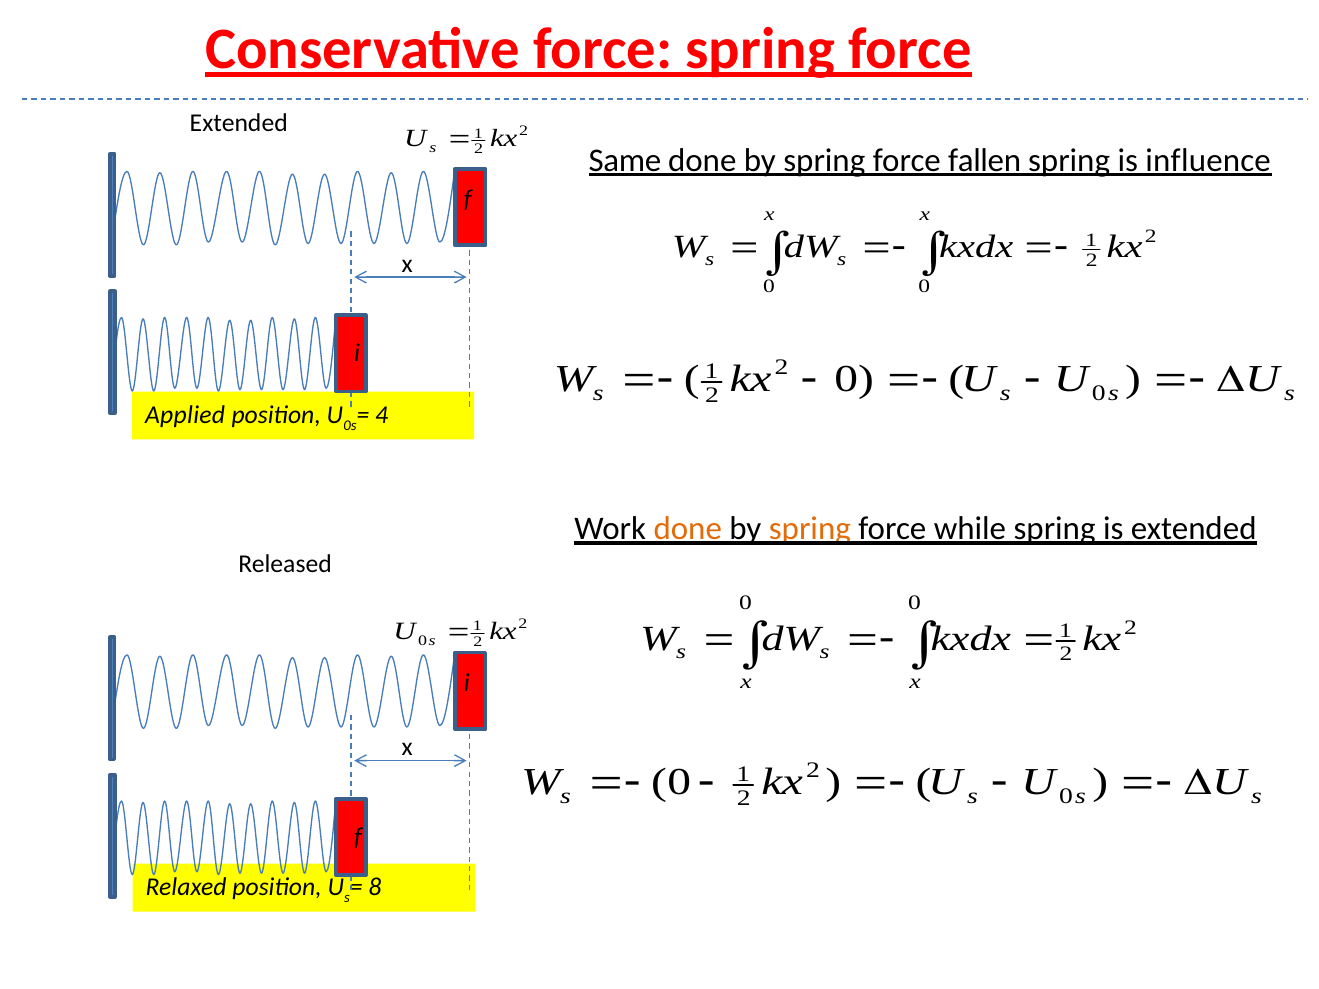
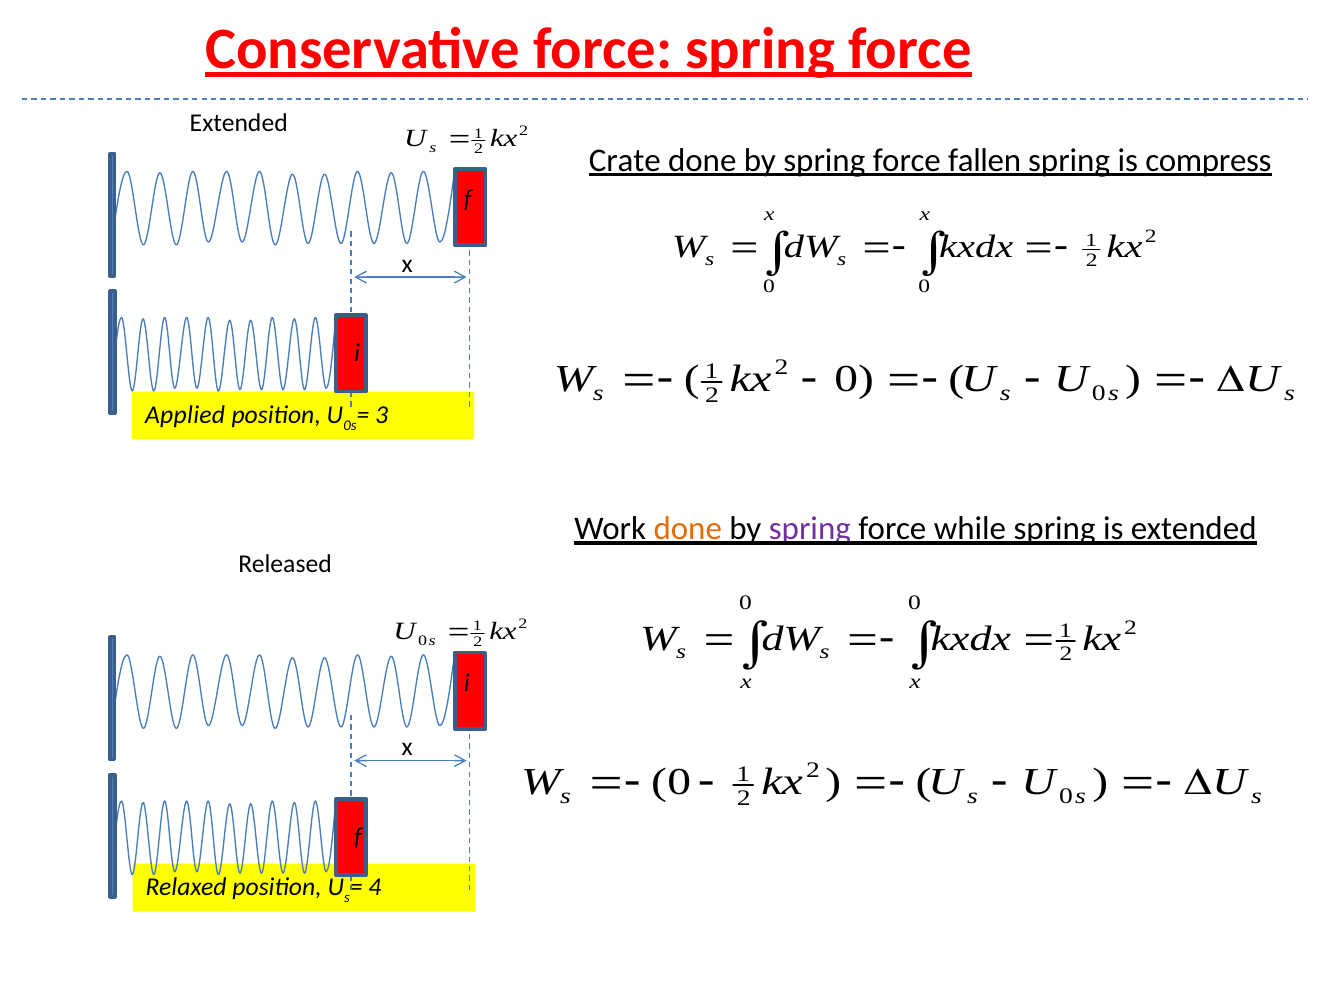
Same: Same -> Crate
influence: influence -> compress
4: 4 -> 3
spring at (810, 529) colour: orange -> purple
8: 8 -> 4
